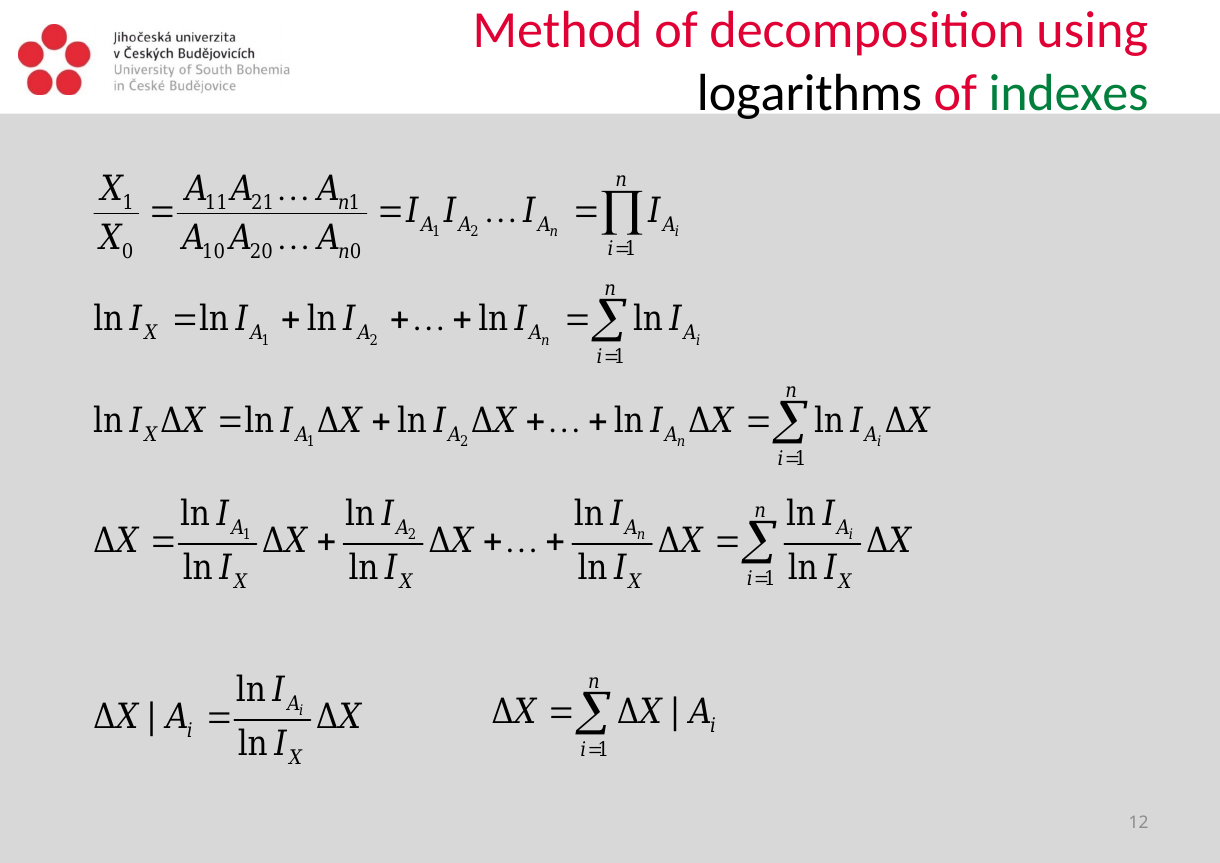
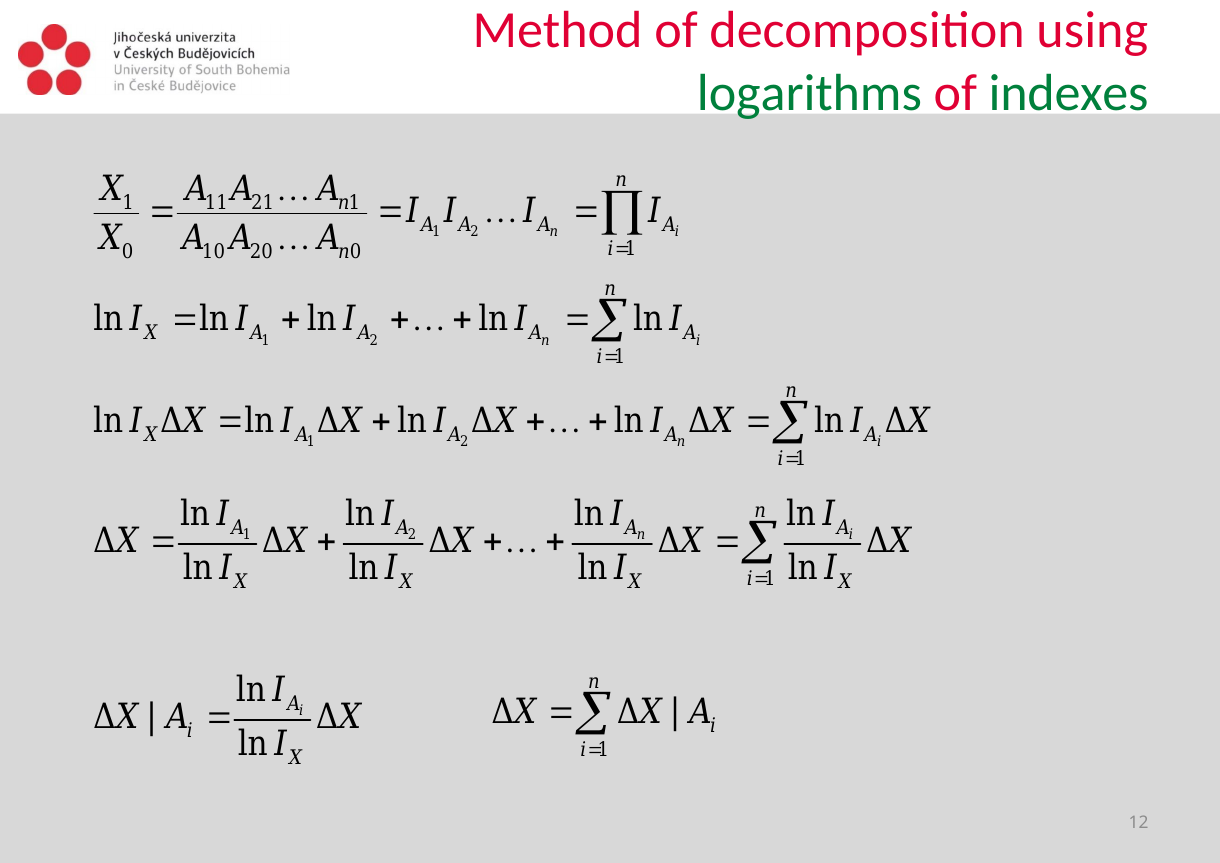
logarithms colour: black -> green
